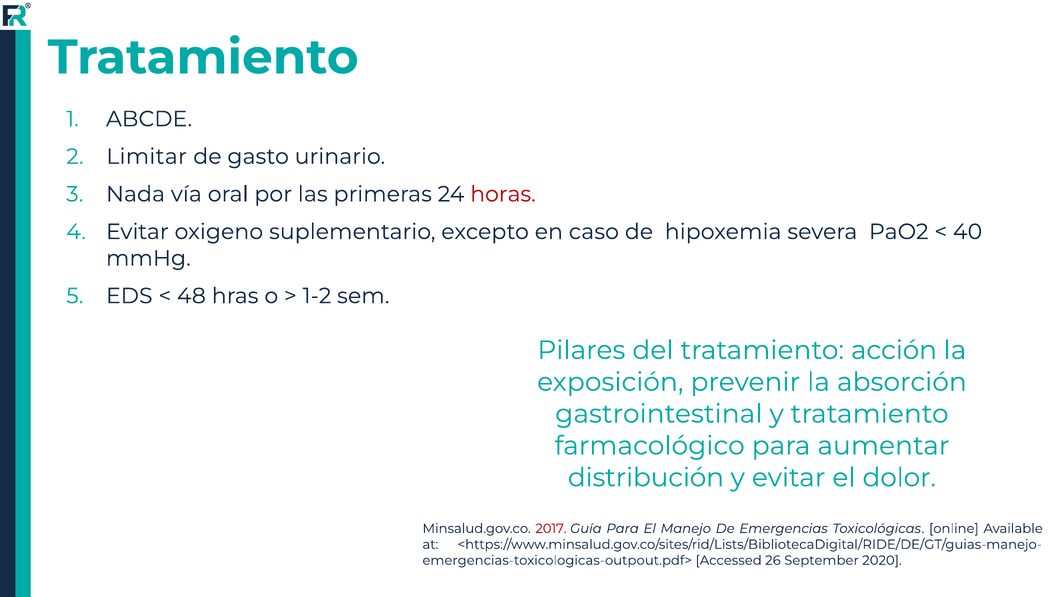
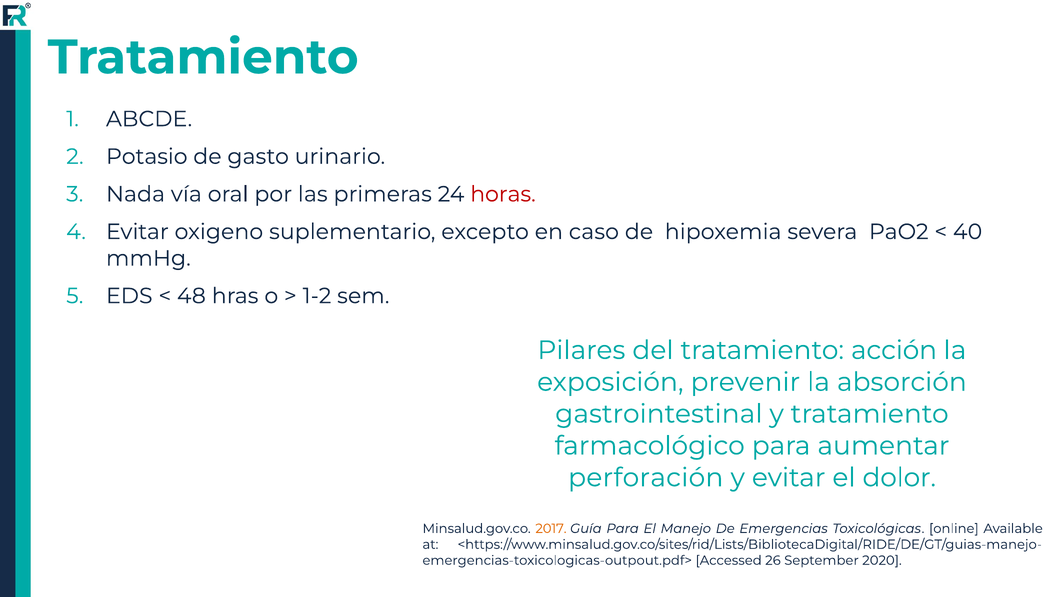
Limitar: Limitar -> Potasio
distribución: distribución -> perforación
2017 colour: red -> orange
